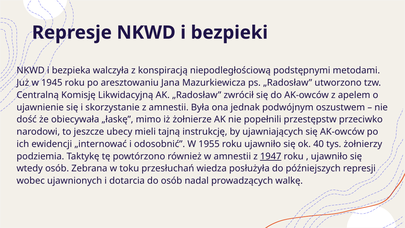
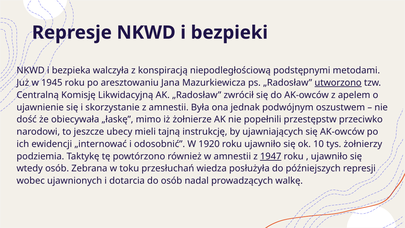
utworzono underline: none -> present
1955: 1955 -> 1920
40: 40 -> 10
